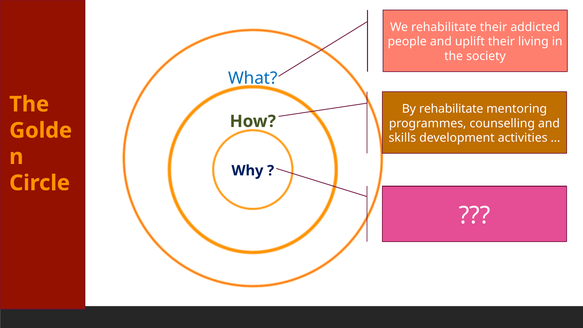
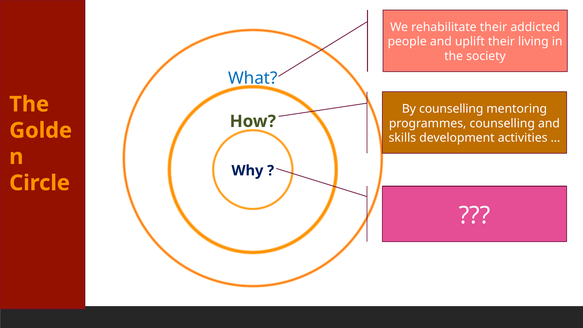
By rehabilitate: rehabilitate -> counselling
